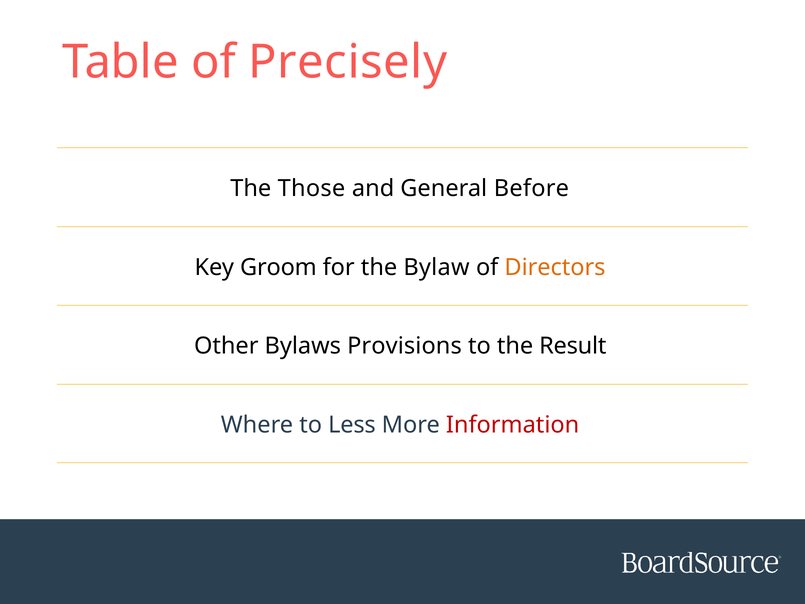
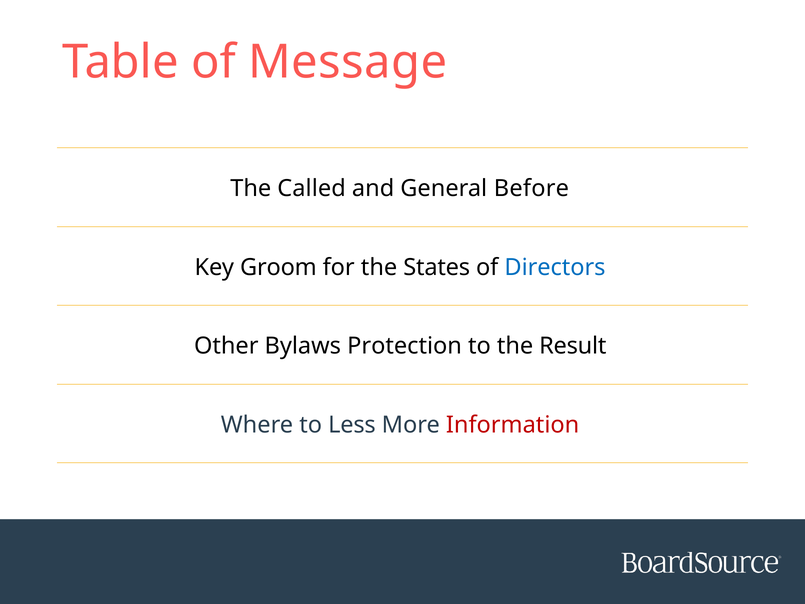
Precisely: Precisely -> Message
Those: Those -> Called
Bylaw: Bylaw -> States
Directors colour: orange -> blue
Provisions: Provisions -> Protection
